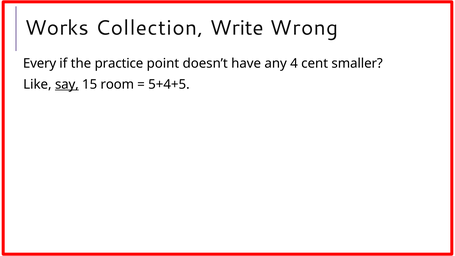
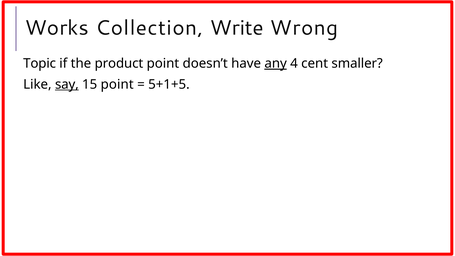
Every: Every -> Topic
practice: practice -> product
any underline: none -> present
15 room: room -> point
5+4+5: 5+4+5 -> 5+1+5
